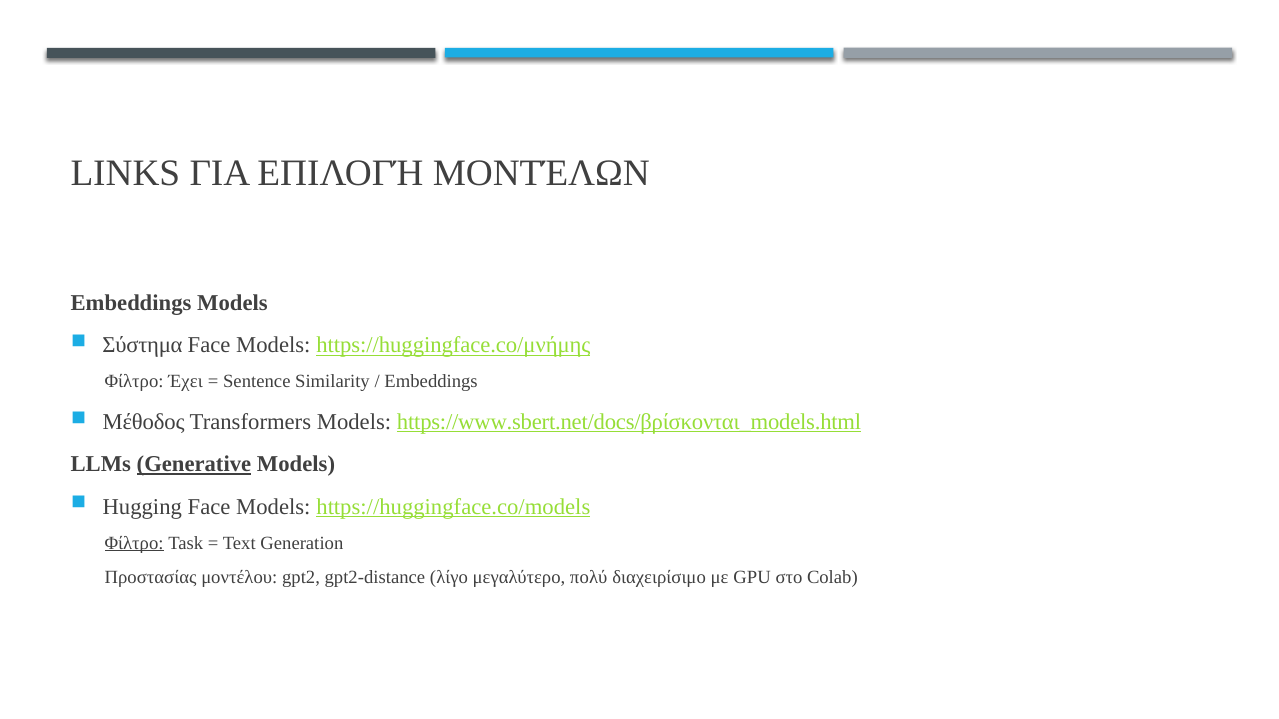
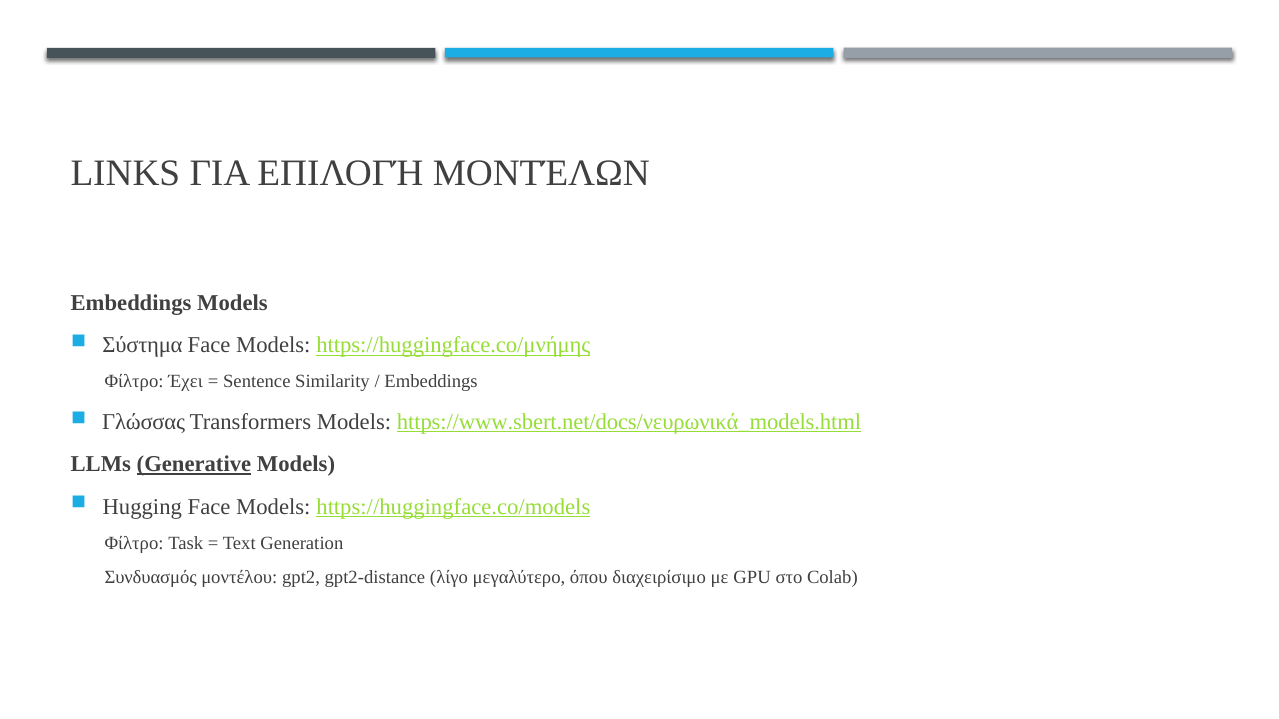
Μέθοδος: Μέθοδος -> Γλώσσας
https://www.sbert.net/docs/βρίσκονται_models.html: https://www.sbert.net/docs/βρίσκονται_models.html -> https://www.sbert.net/docs/νευρωνικά_models.html
Φίλτρο at (134, 543) underline: present -> none
Προστασίας: Προστασίας -> Συνδυασμός
πολύ: πολύ -> όπου
